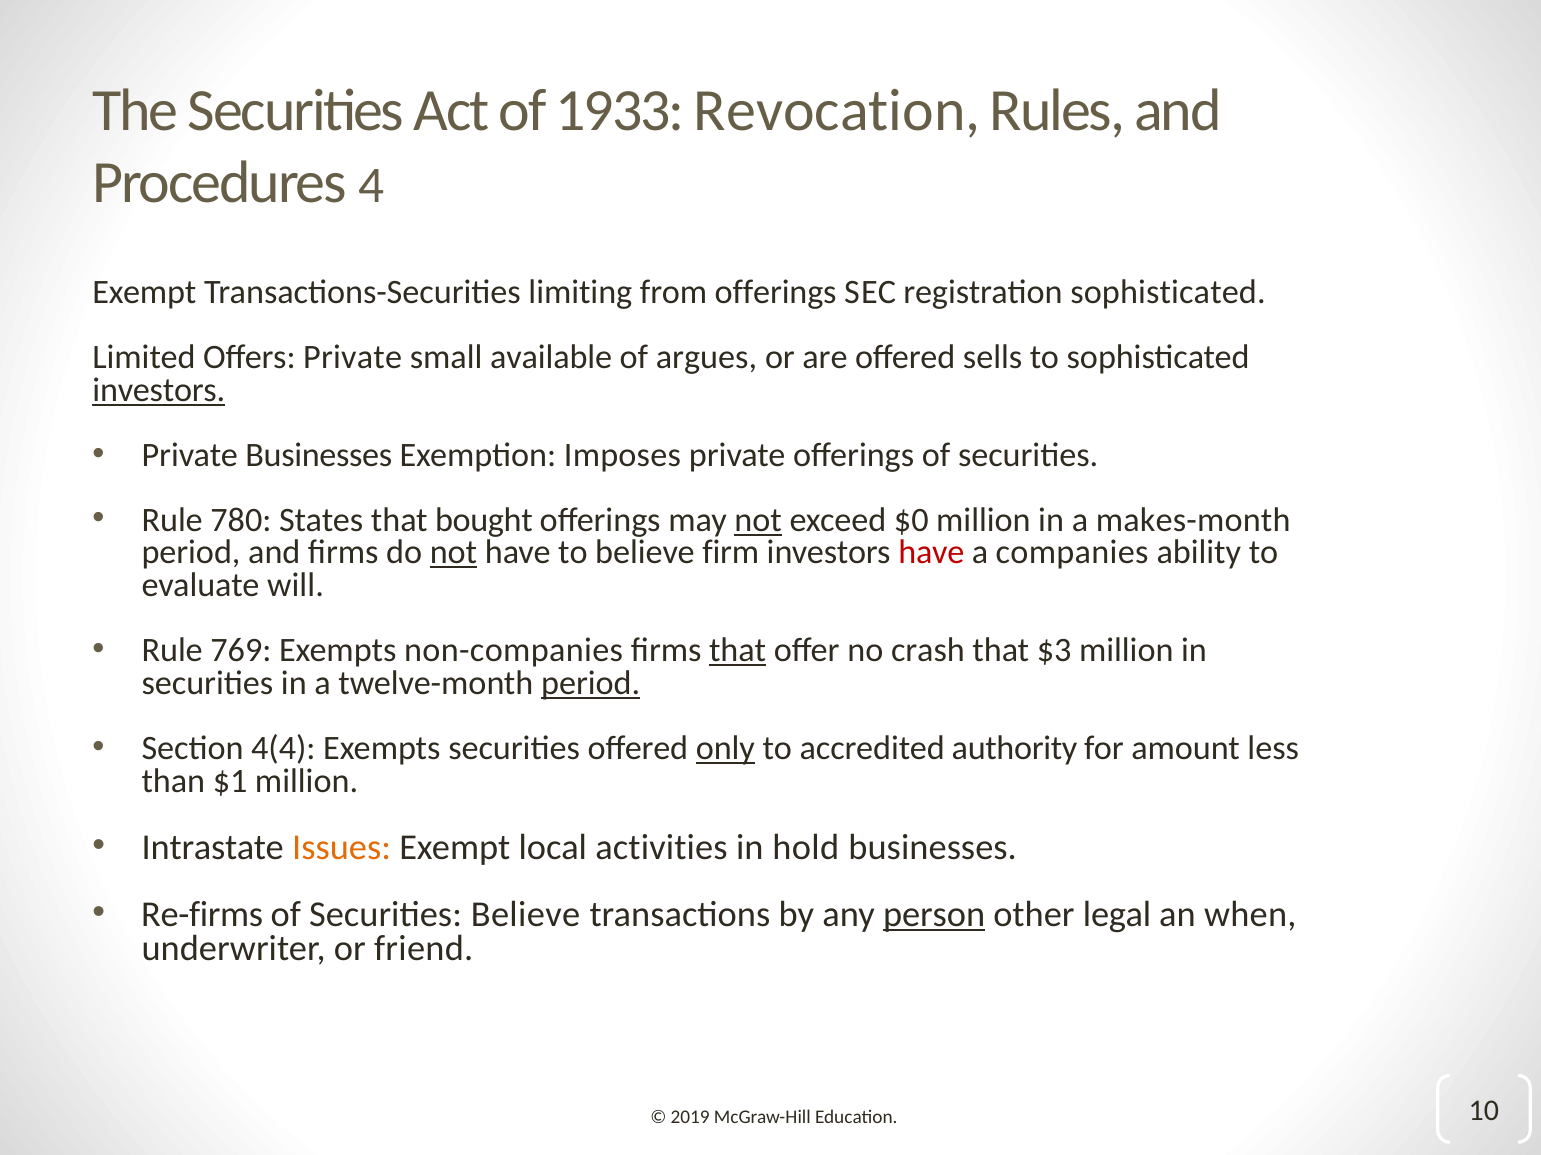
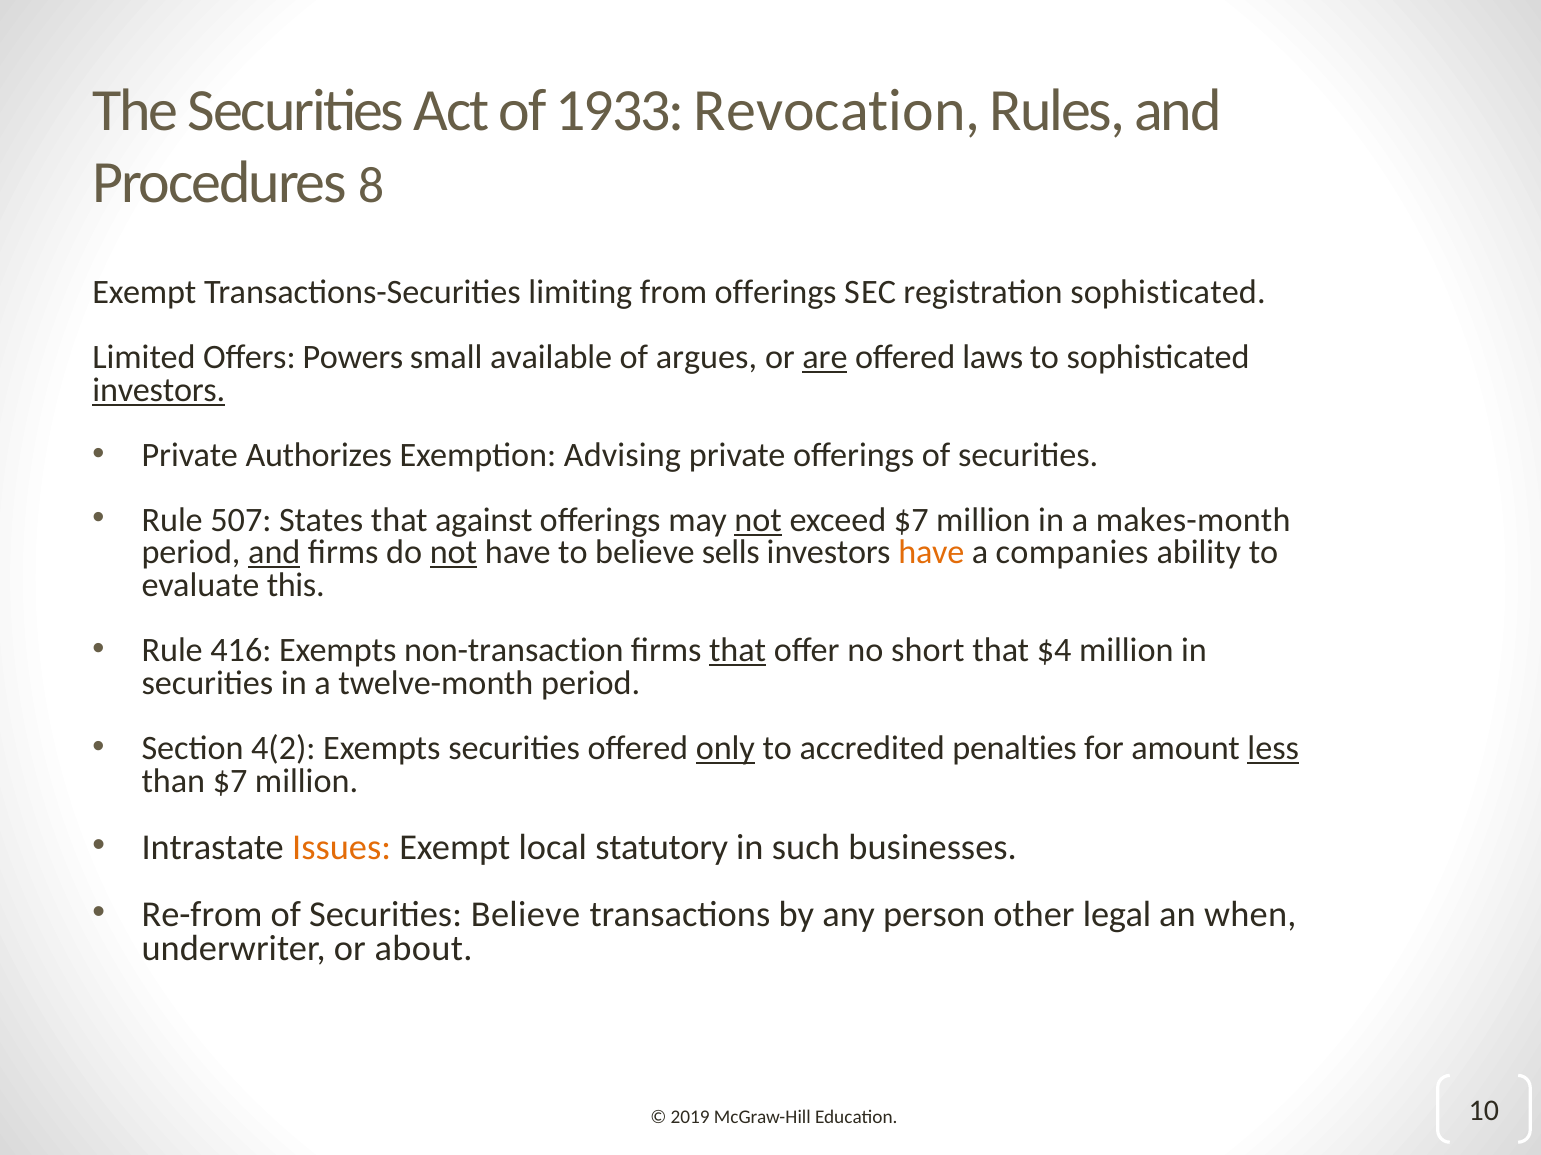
4: 4 -> 8
Offers Private: Private -> Powers
are underline: none -> present
sells: sells -> laws
Private Businesses: Businesses -> Authorizes
Imposes: Imposes -> Advising
780: 780 -> 507
bought: bought -> against
exceed $0: $0 -> $7
and at (274, 553) underline: none -> present
firm: firm -> sells
have at (931, 553) colour: red -> orange
will: will -> this
769: 769 -> 416
non-companies: non-companies -> non-transaction
crash: crash -> short
$3: $3 -> $4
period at (591, 684) underline: present -> none
4(4: 4(4 -> 4(2
authority: authority -> penalties
less underline: none -> present
than $1: $1 -> $7
activities: activities -> statutory
hold: hold -> such
Re-firms: Re-firms -> Re-from
person underline: present -> none
friend: friend -> about
